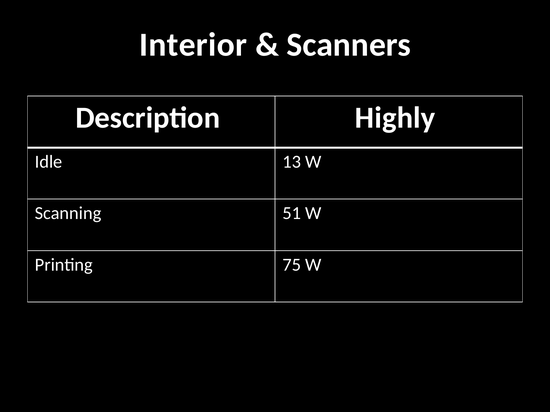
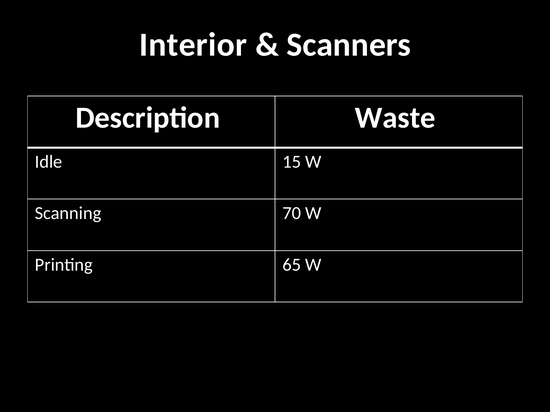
Highly: Highly -> Waste
13: 13 -> 15
51: 51 -> 70
75: 75 -> 65
